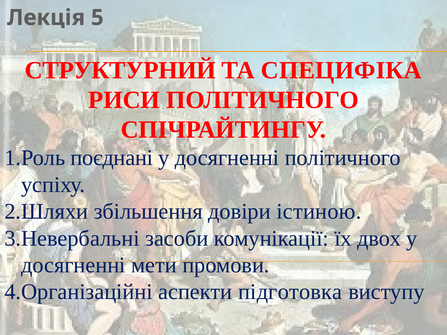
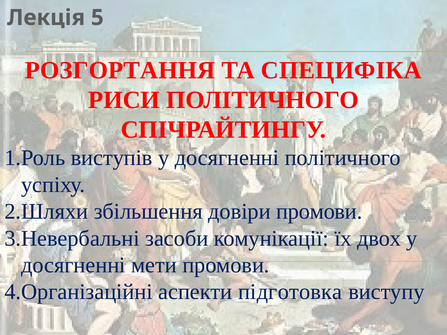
СТРУКТУРНИЙ: СТРУКТУРНИЙ -> РОЗГОРТАННЯ
поєднані: поєднані -> виступів
довіри істиною: істиною -> промови
